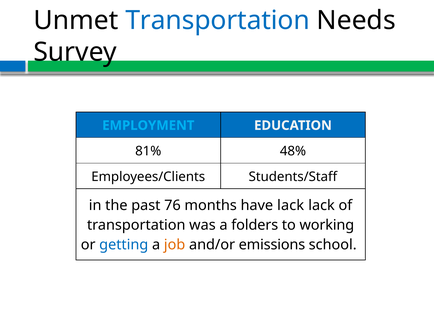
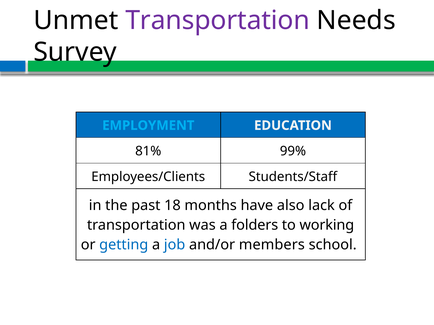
Transportation at (218, 20) colour: blue -> purple
48%: 48% -> 99%
76: 76 -> 18
have lack: lack -> also
job colour: orange -> blue
emissions: emissions -> members
